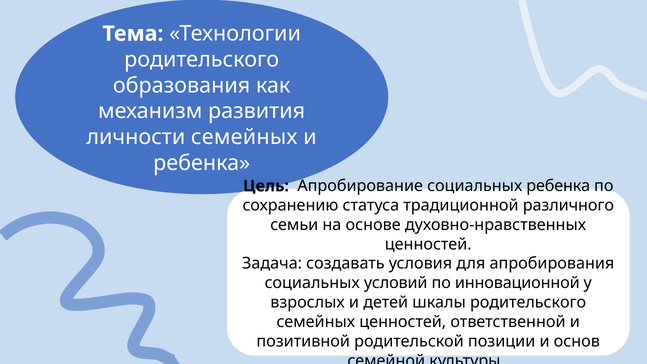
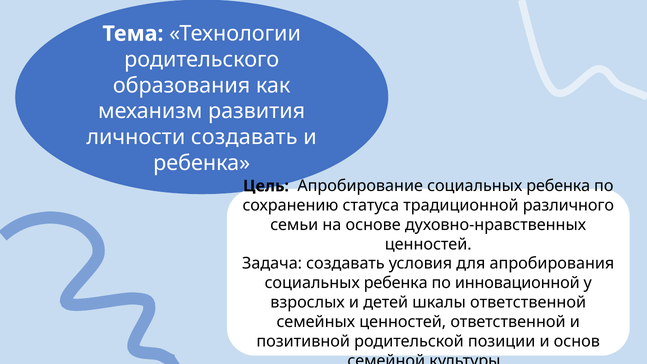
личности семейных: семейных -> создавать
условий at (396, 283): условий -> ребенка
шкалы родительского: родительского -> ответственной
